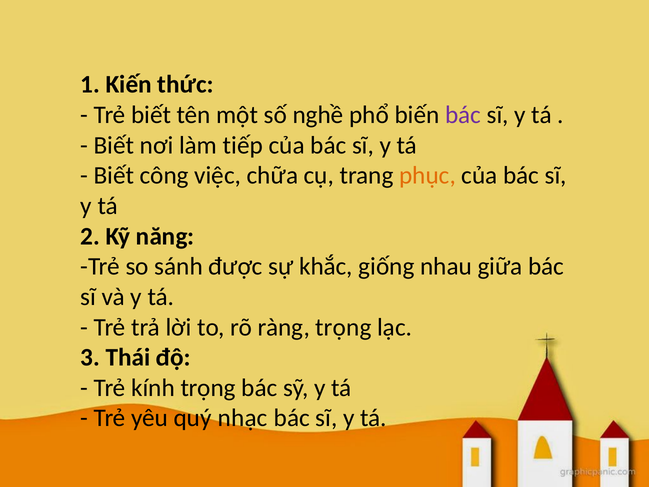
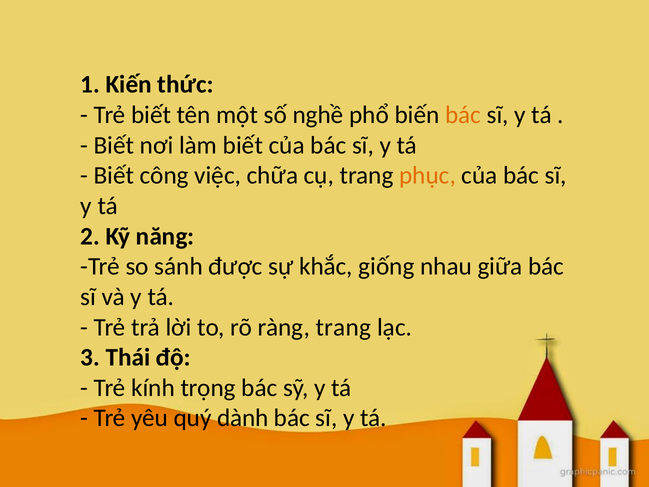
bác at (463, 115) colour: purple -> orange
làm tiếp: tiếp -> biết
ràng trọng: trọng -> trang
nhạc: nhạc -> dành
